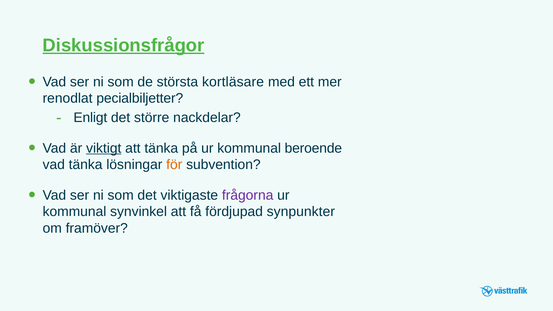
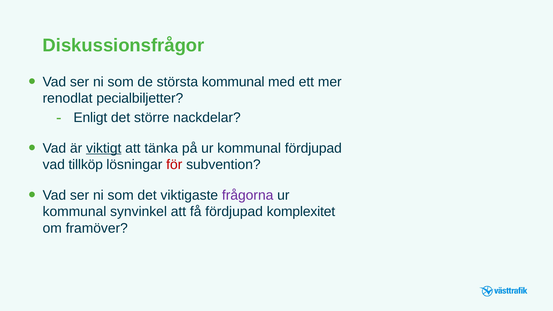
Diskussionsfrågor underline: present -> none
största kortläsare: kortläsare -> kommunal
kommunal beroende: beroende -> fördjupad
vad tänka: tänka -> tillköp
för colour: orange -> red
synpunkter: synpunkter -> komplexitet
